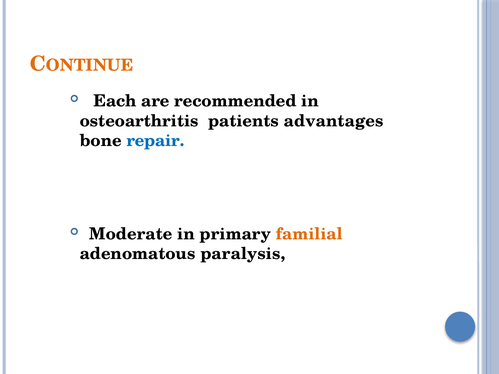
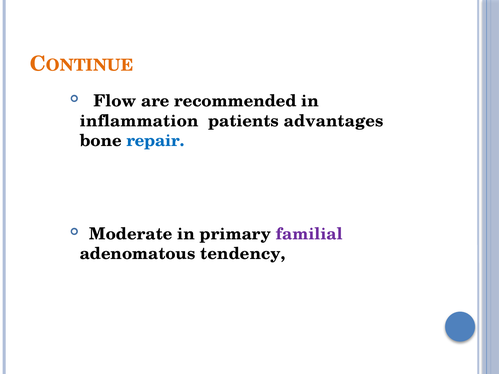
Each: Each -> Flow
osteoarthritis: osteoarthritis -> inflammation
familial colour: orange -> purple
paralysis: paralysis -> tendency
